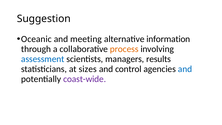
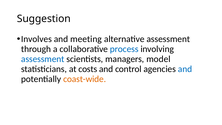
Oceanic: Oceanic -> Involves
alternative information: information -> assessment
process colour: orange -> blue
results: results -> model
sizes: sizes -> costs
coast-wide colour: purple -> orange
